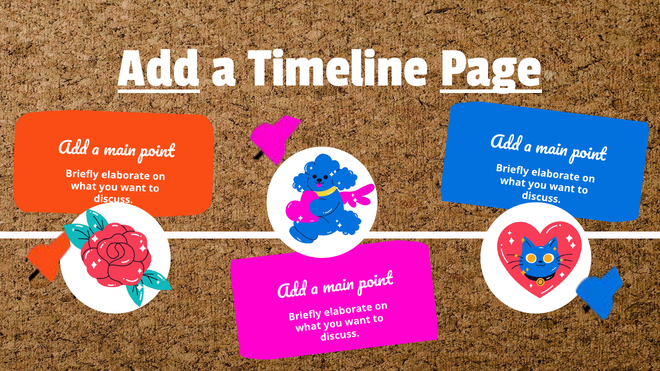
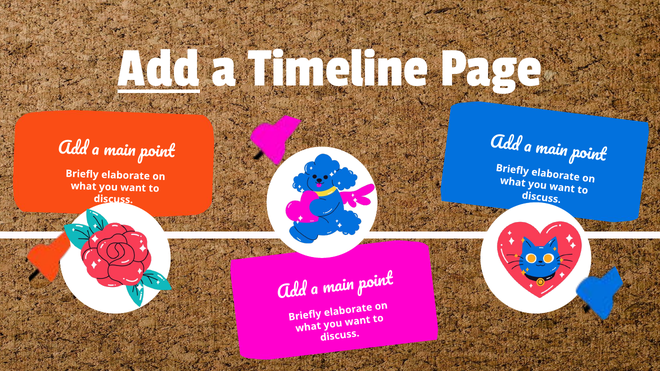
Page underline: present -> none
